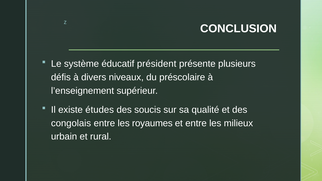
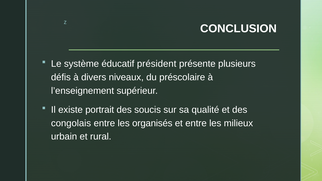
études: études -> portrait
royaumes: royaumes -> organisés
